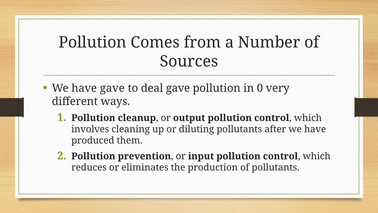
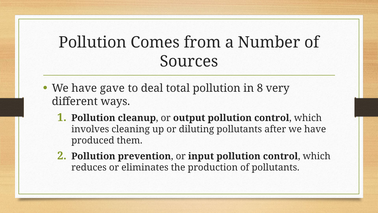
deal gave: gave -> total
0: 0 -> 8
